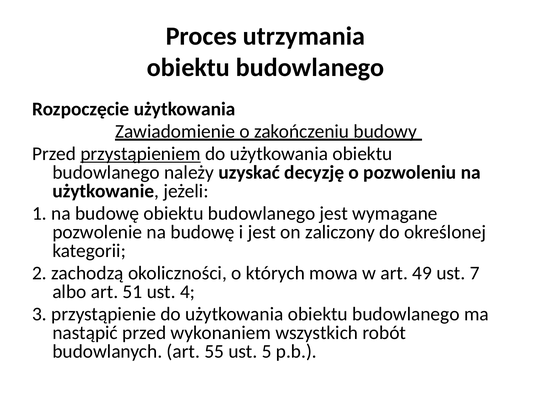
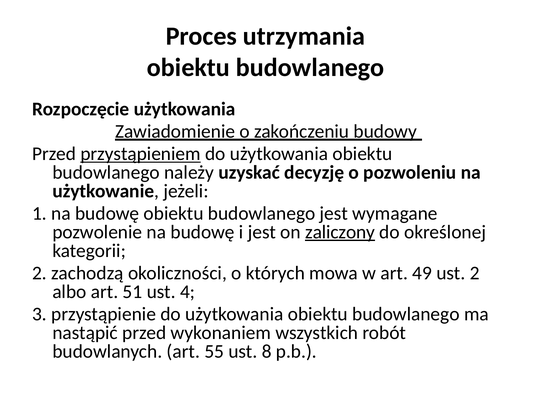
zaliczony underline: none -> present
ust 7: 7 -> 2
5: 5 -> 8
